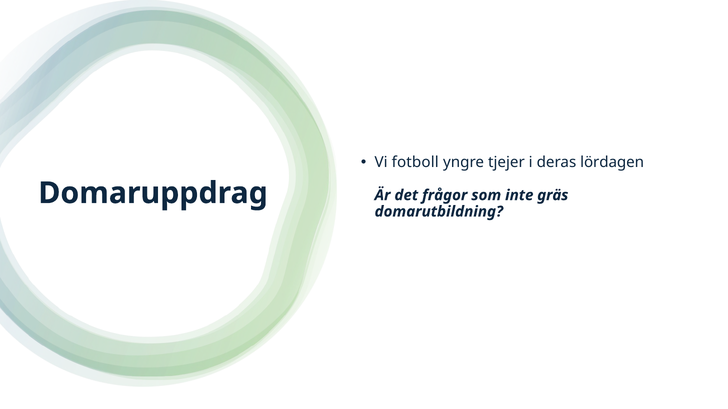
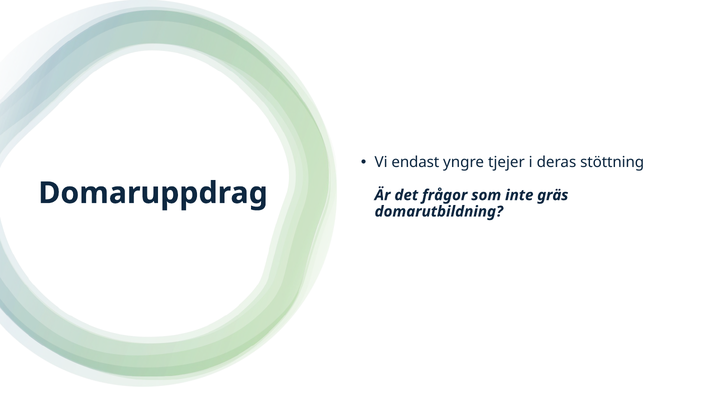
fotboll: fotboll -> endast
lördagen: lördagen -> stöttning
